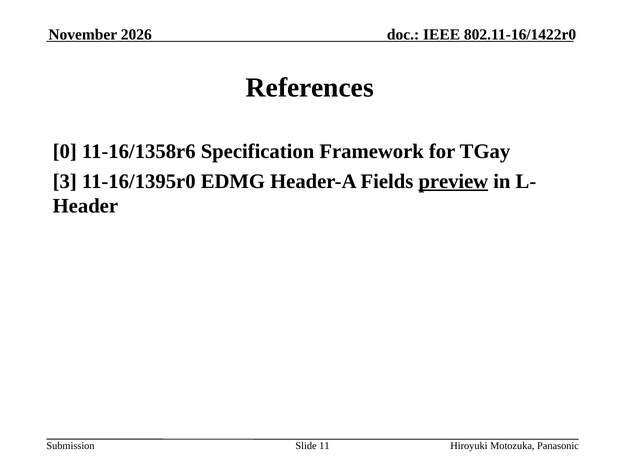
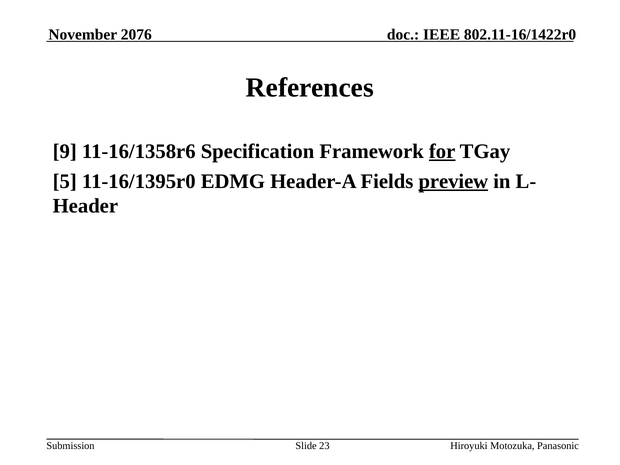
2026: 2026 -> 2076
0: 0 -> 9
for underline: none -> present
3: 3 -> 5
11: 11 -> 23
